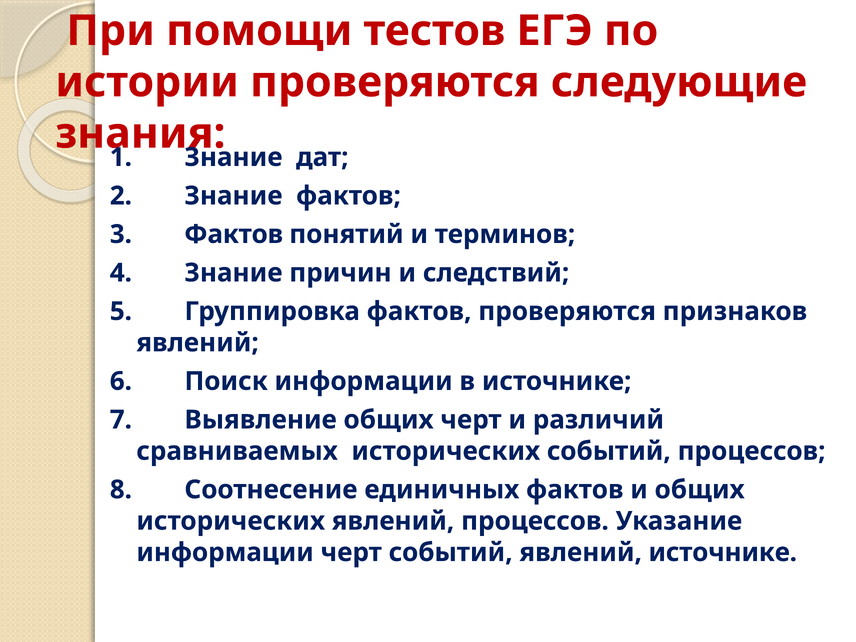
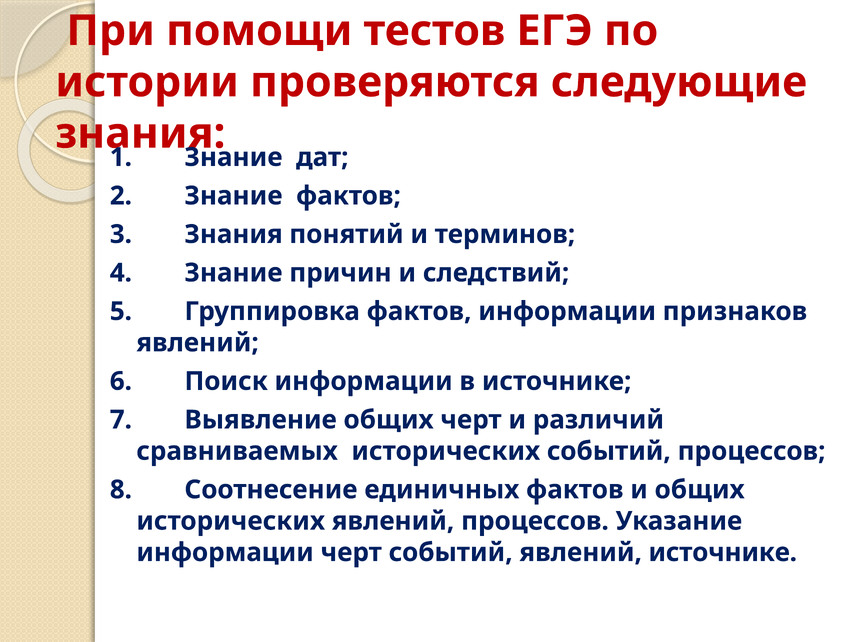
3 Фактов: Фактов -> Знания
фактов проверяются: проверяются -> информации
